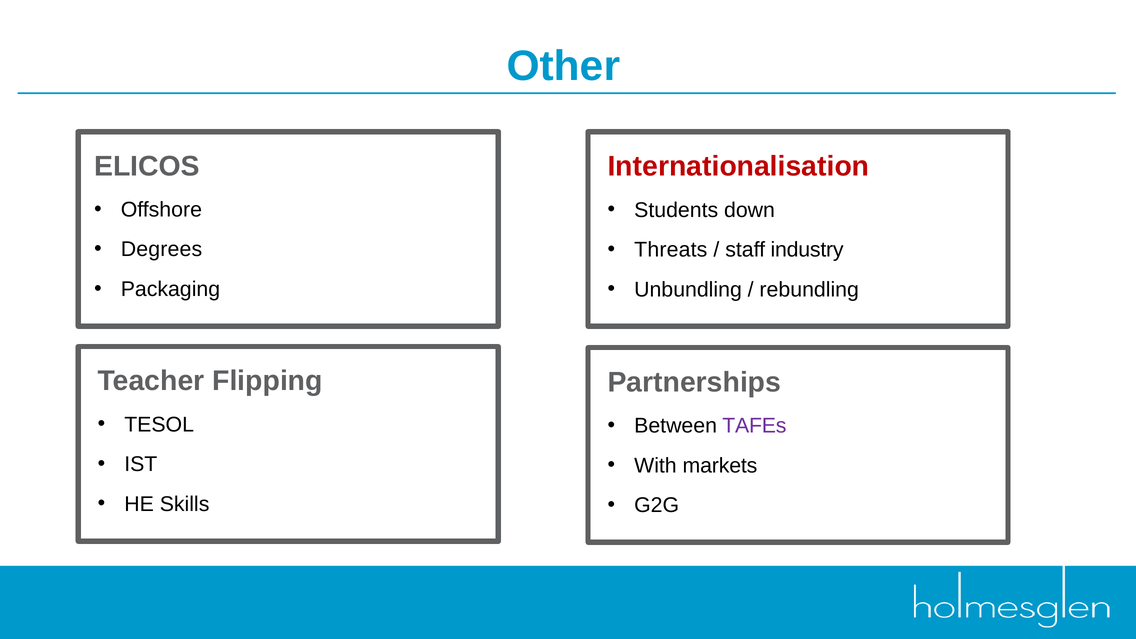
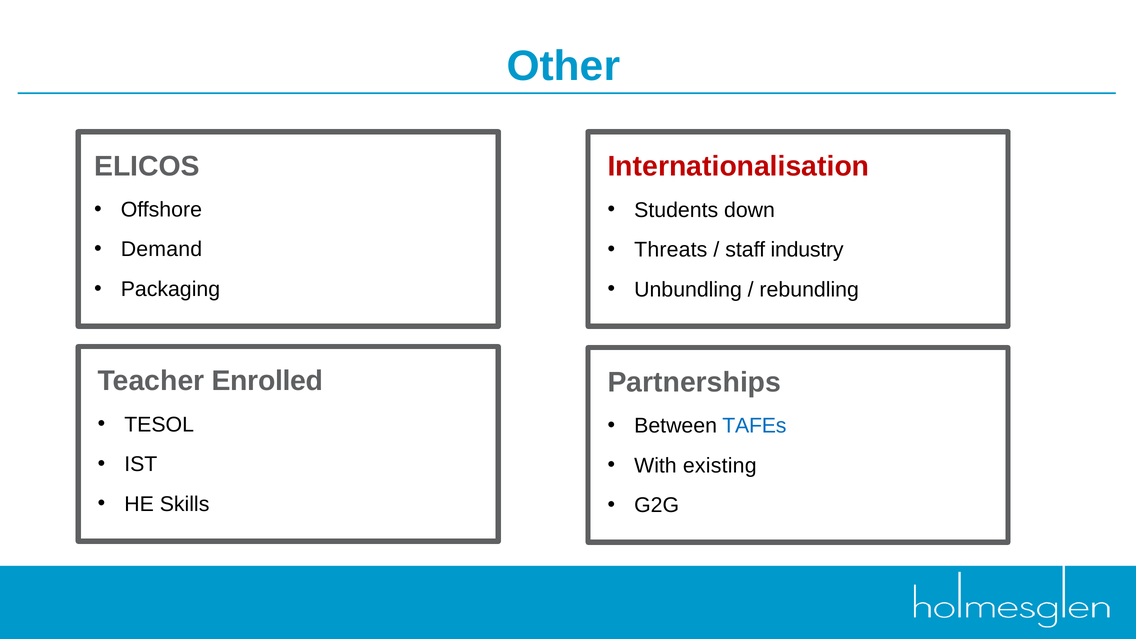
Degrees: Degrees -> Demand
Flipping: Flipping -> Enrolled
TAFEs colour: purple -> blue
markets: markets -> existing
